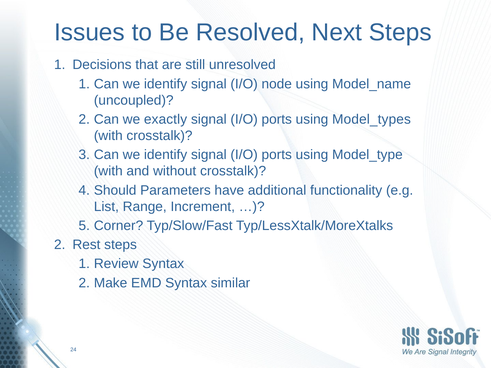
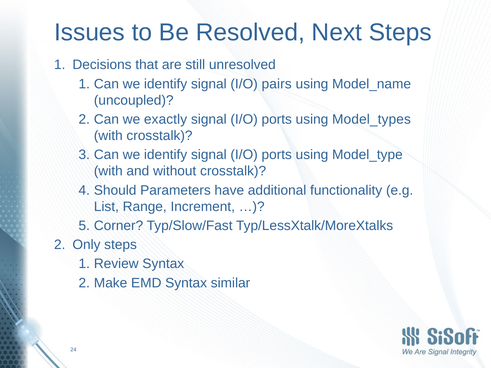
node: node -> pairs
Rest: Rest -> Only
